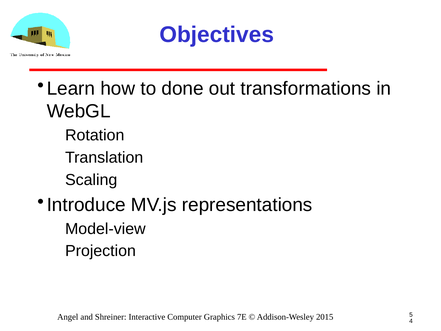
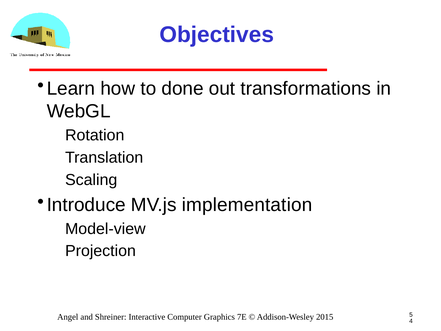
representations: representations -> implementation
